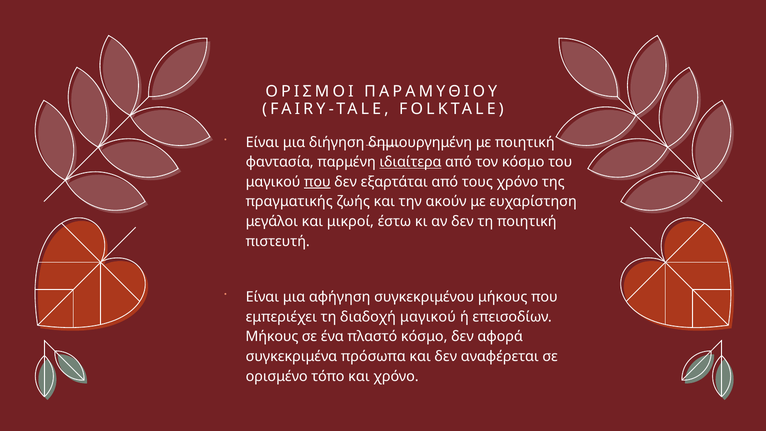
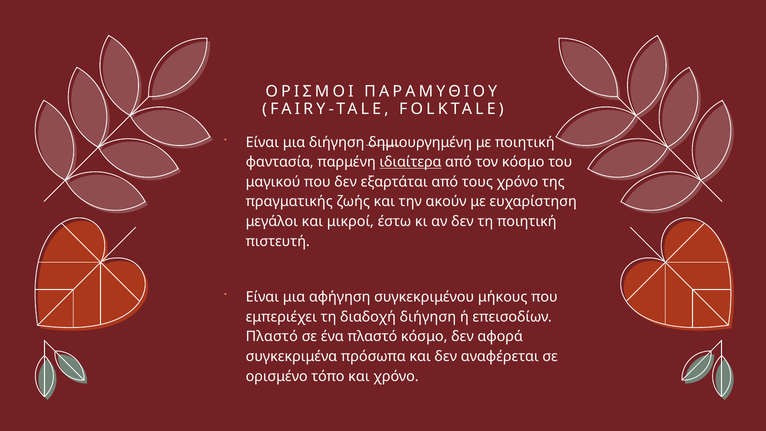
που at (317, 182) underline: present -> none
διαδοχή μαγικού: μαγικού -> διήγηση
Μήκους at (272, 337): Μήκους -> Πλαστό
